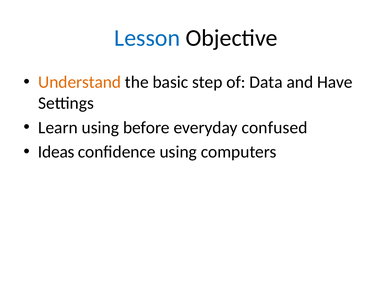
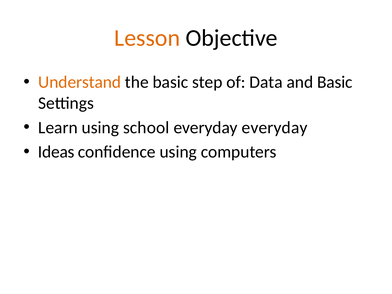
Lesson colour: blue -> orange
and Have: Have -> Basic
before: before -> school
everyday confused: confused -> everyday
